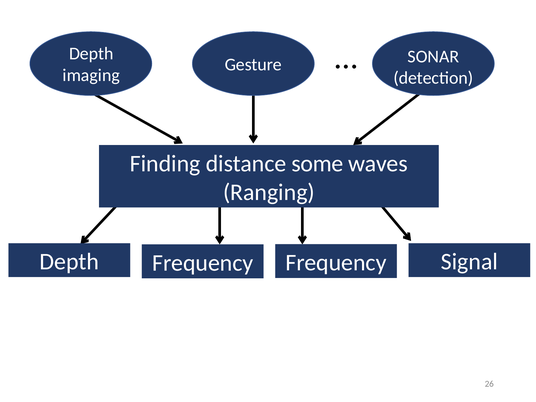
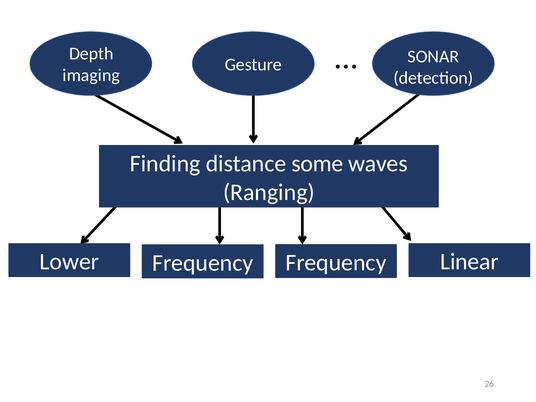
Depth at (69, 262): Depth -> Lower
Signal: Signal -> Linear
